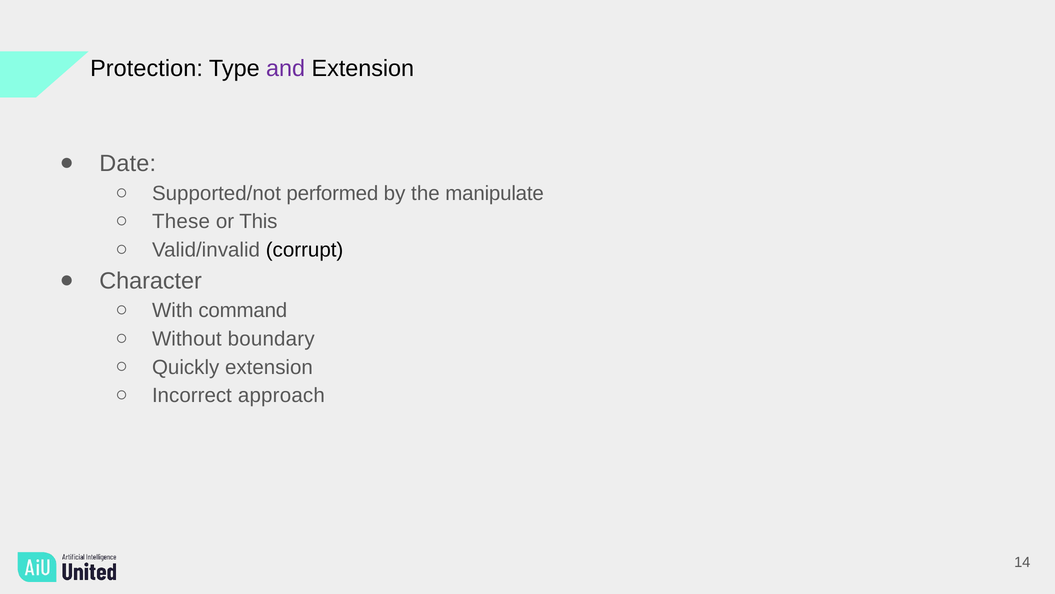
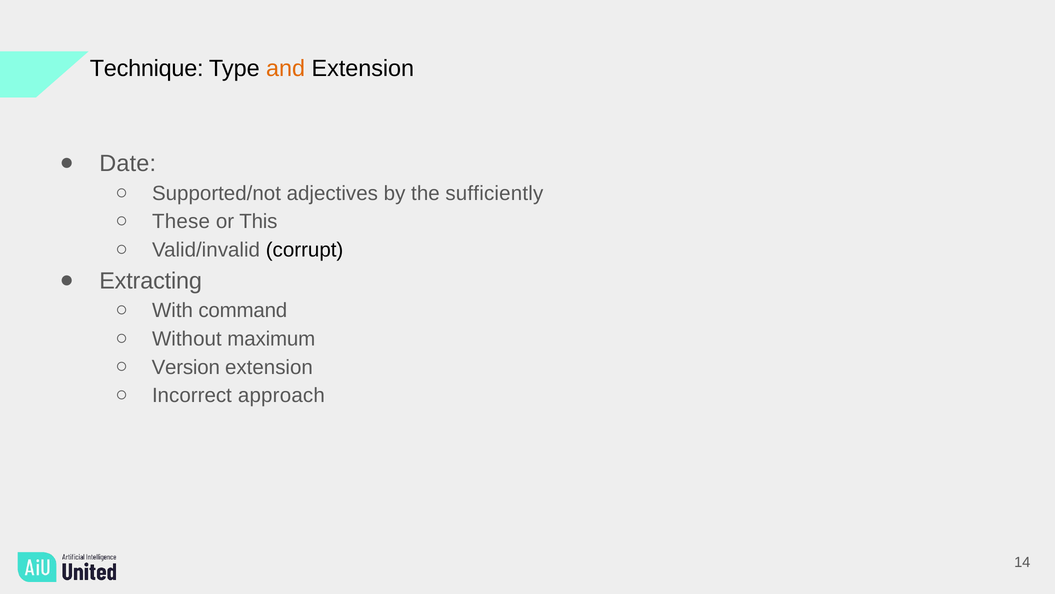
Protection: Protection -> Technique
and colour: purple -> orange
performed: performed -> adjectives
manipulate: manipulate -> sufficiently
Character: Character -> Extracting
boundary: boundary -> maximum
Quickly: Quickly -> Version
